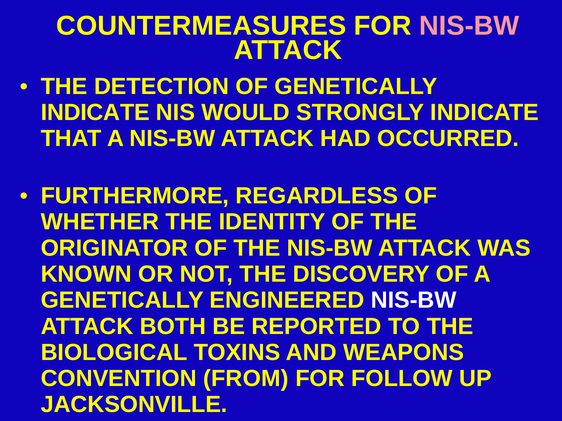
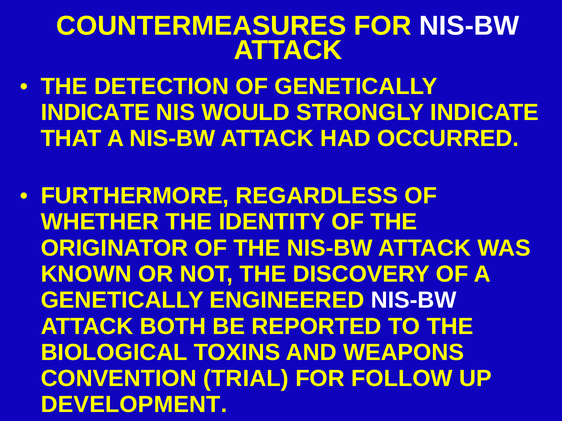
NIS-BW at (469, 26) colour: pink -> white
FROM: FROM -> TRIAL
JACKSONVILLE: JACKSONVILLE -> DEVELOPMENT
